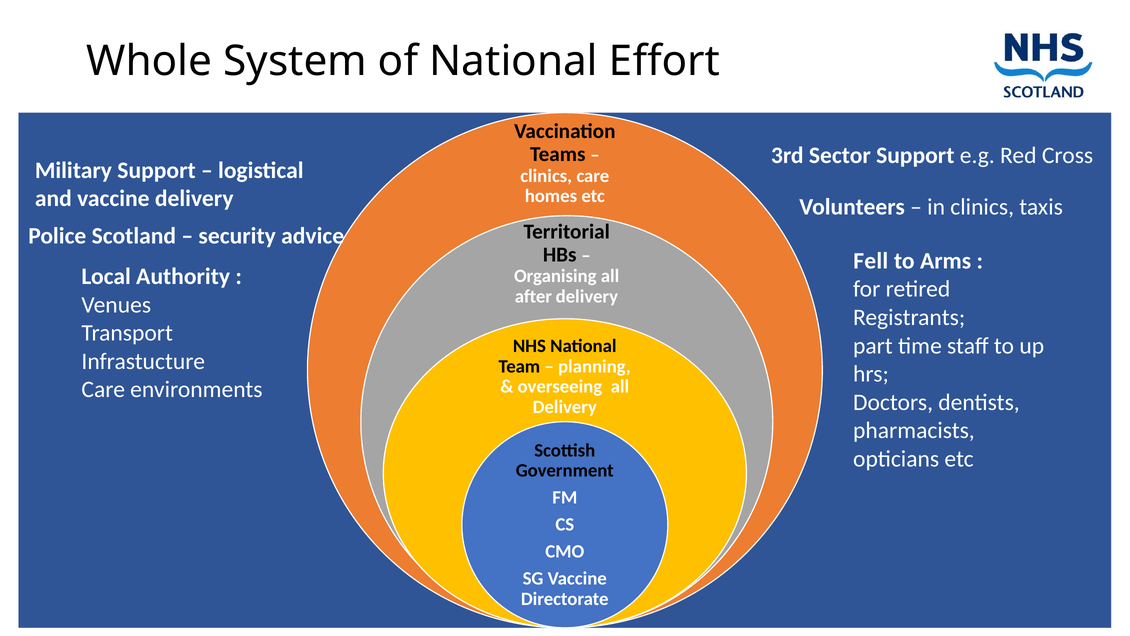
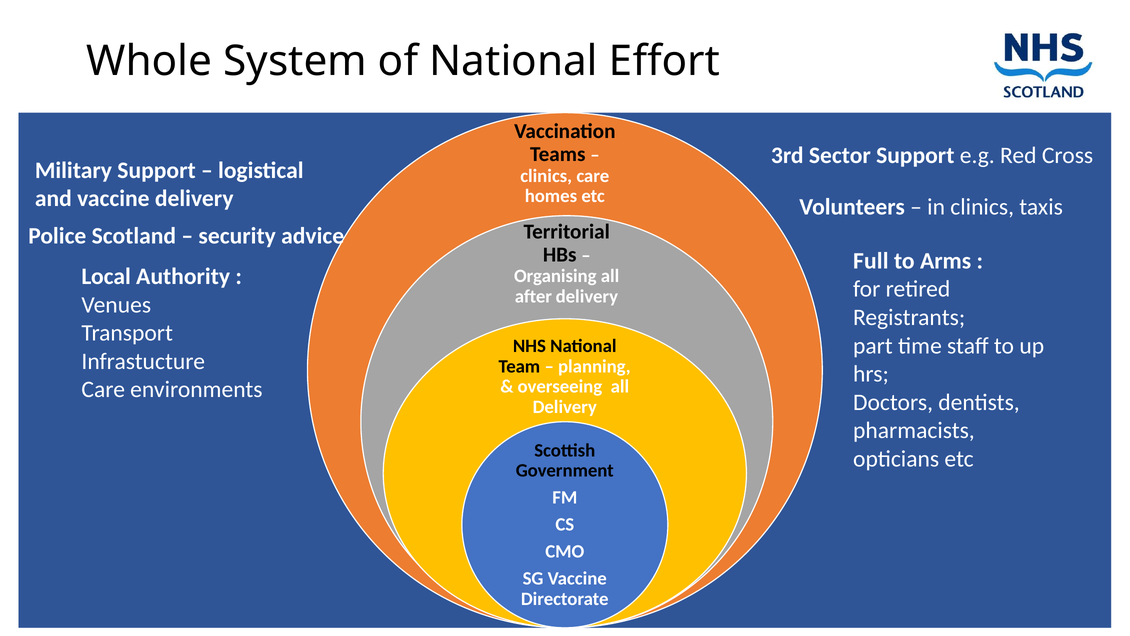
Fell: Fell -> Full
